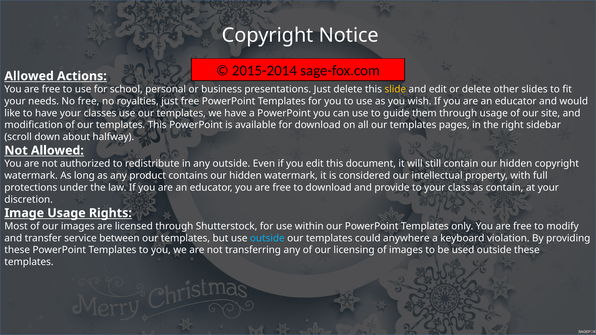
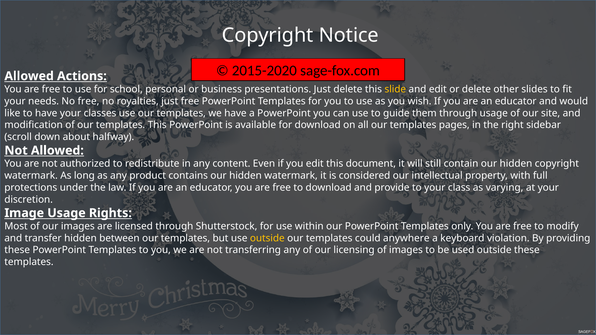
2015-2014: 2015-2014 -> 2015-2020
any outside: outside -> content
as contain: contain -> varying
transfer service: service -> hidden
outside at (267, 238) colour: light blue -> yellow
